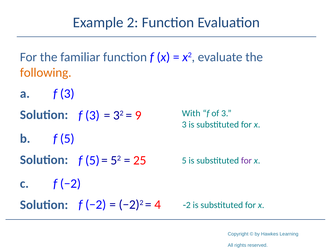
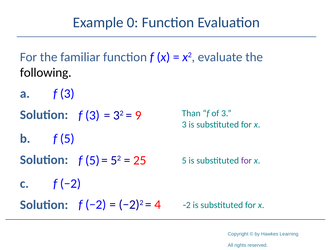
2: 2 -> 0
following colour: orange -> black
With: With -> Than
